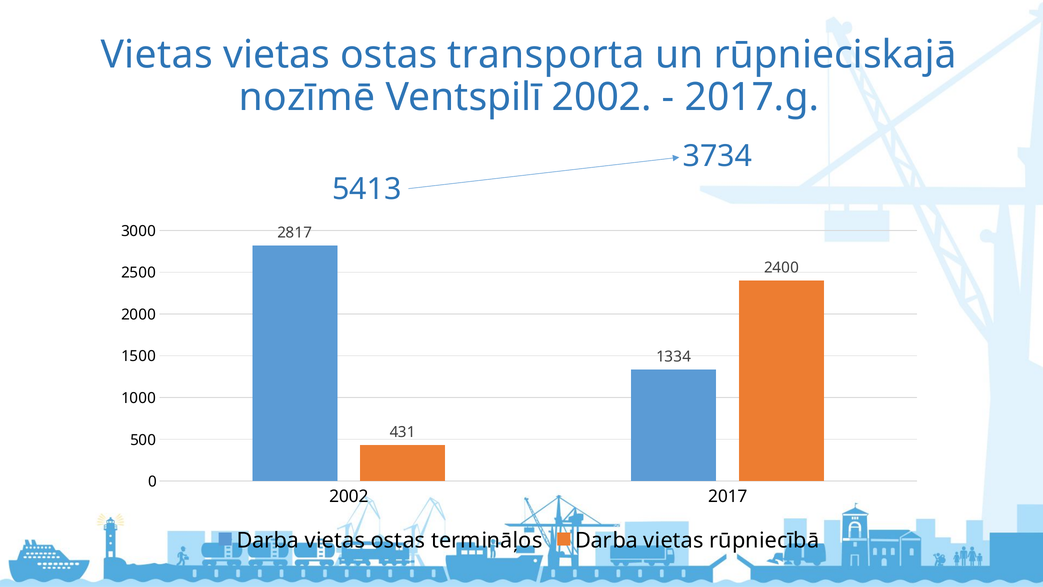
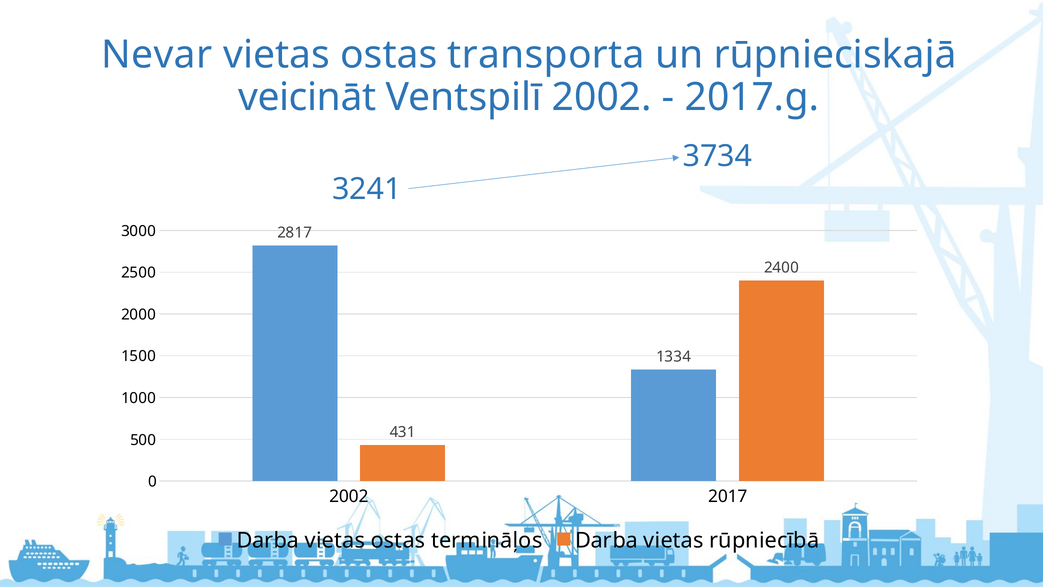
Vietas at (157, 55): Vietas -> Nevar
nozīmē: nozīmē -> veicināt
5413: 5413 -> 3241
